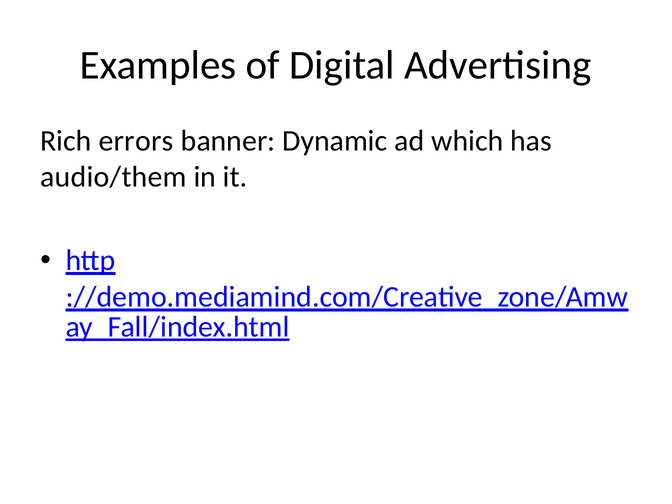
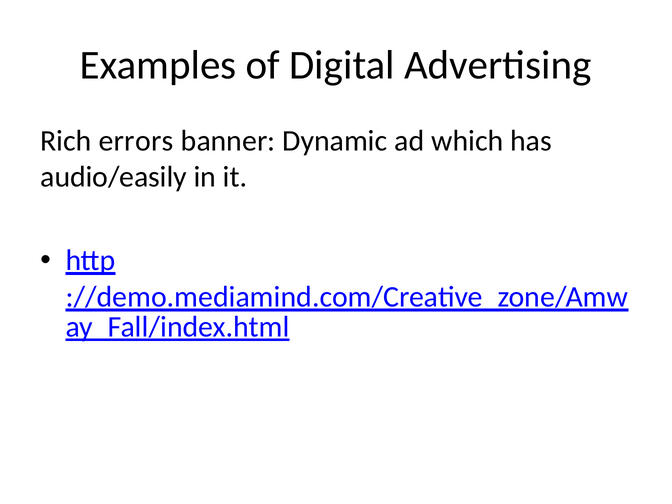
audio/them: audio/them -> audio/easily
